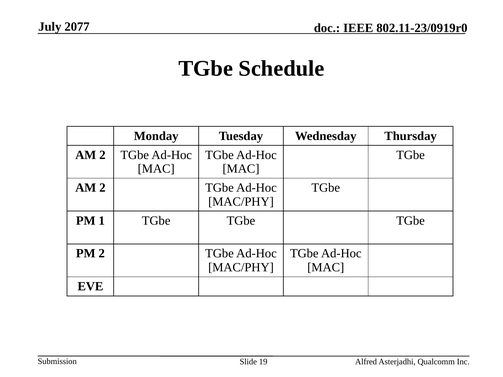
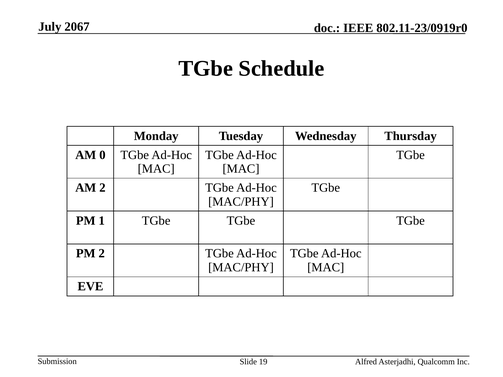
2077: 2077 -> 2067
2 at (102, 155): 2 -> 0
